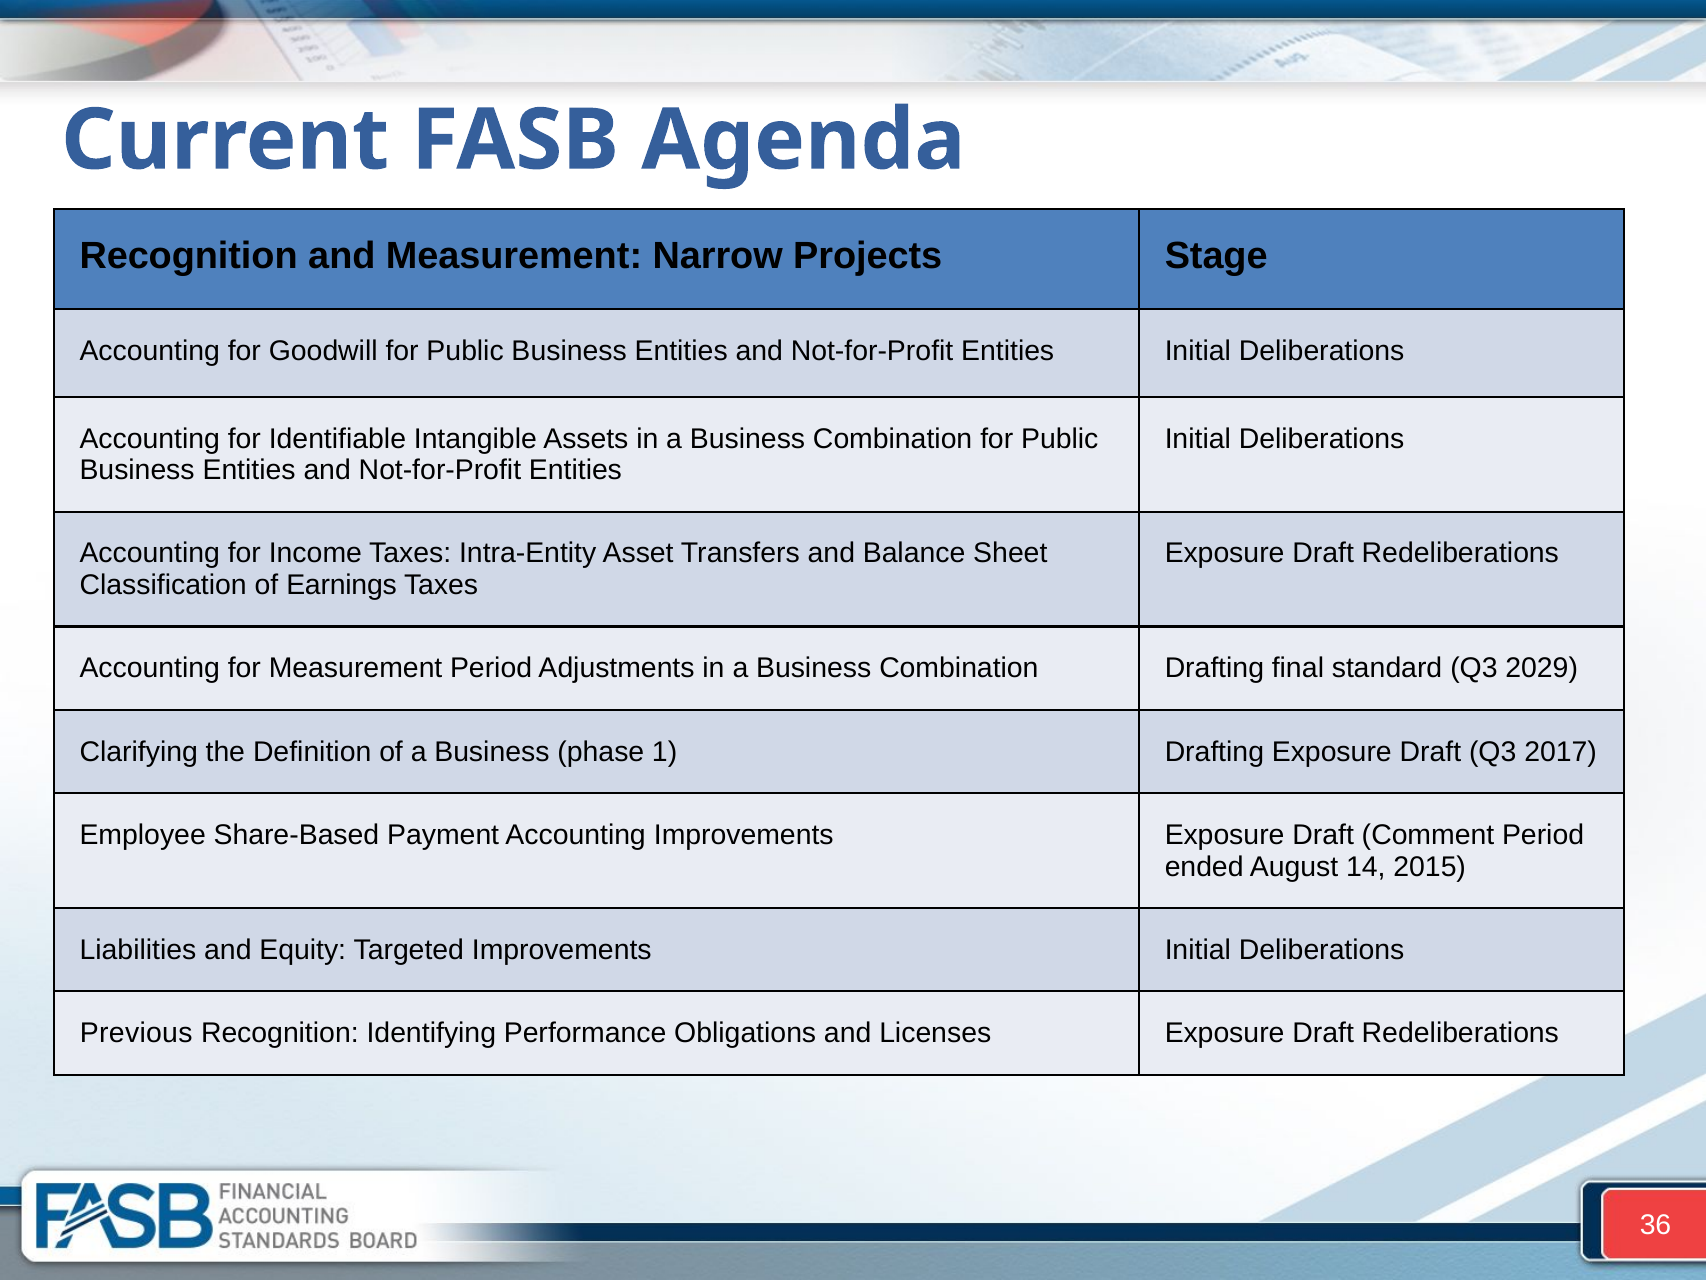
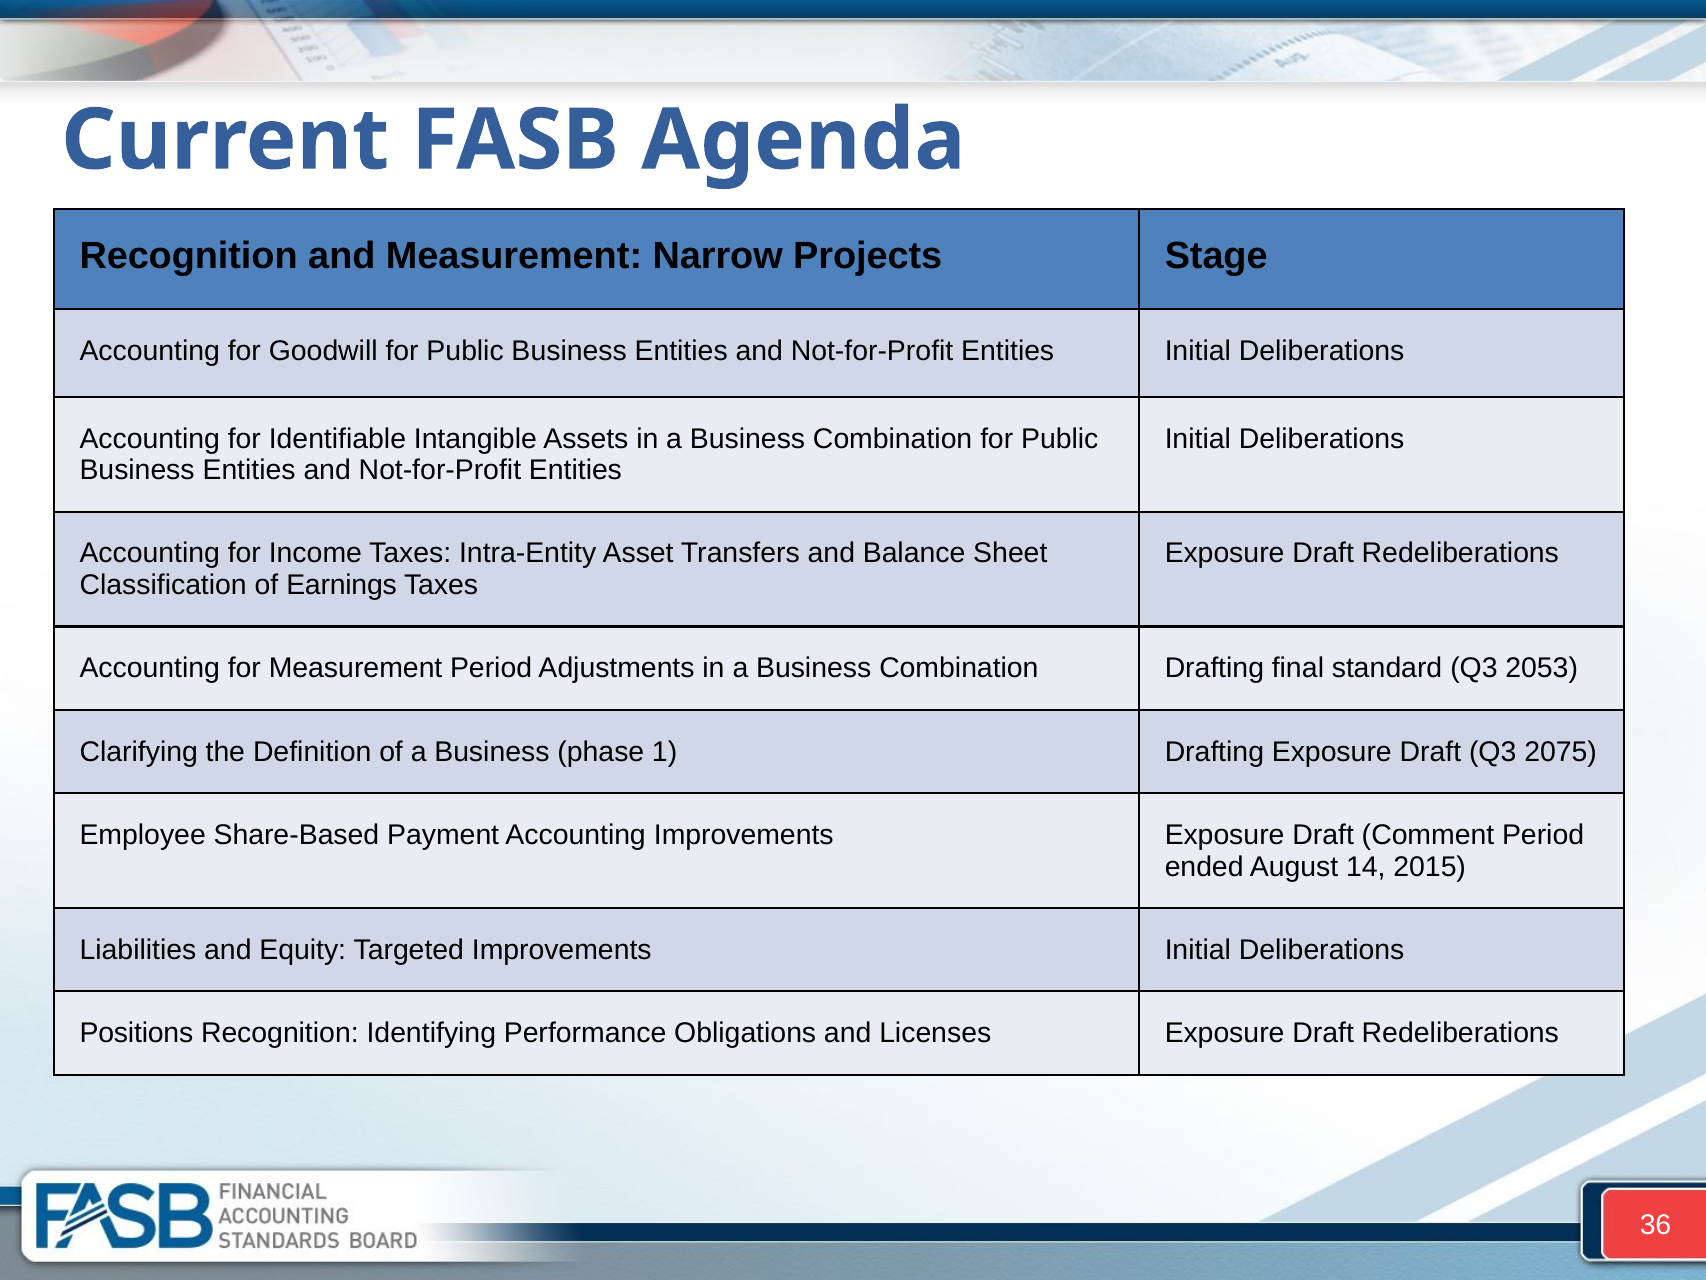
2029: 2029 -> 2053
2017: 2017 -> 2075
Previous: Previous -> Positions
